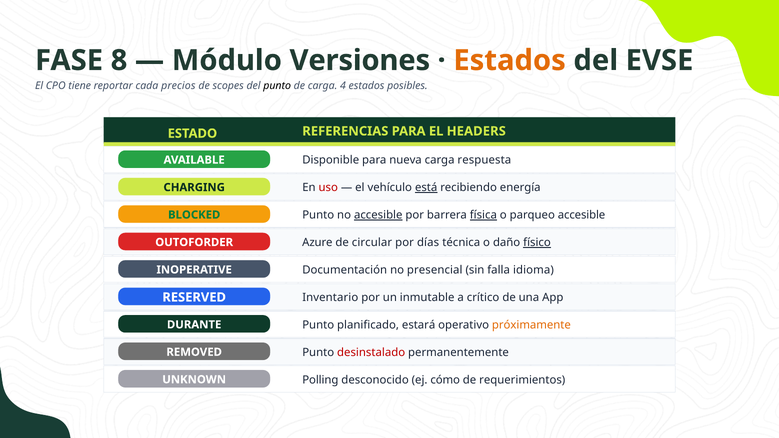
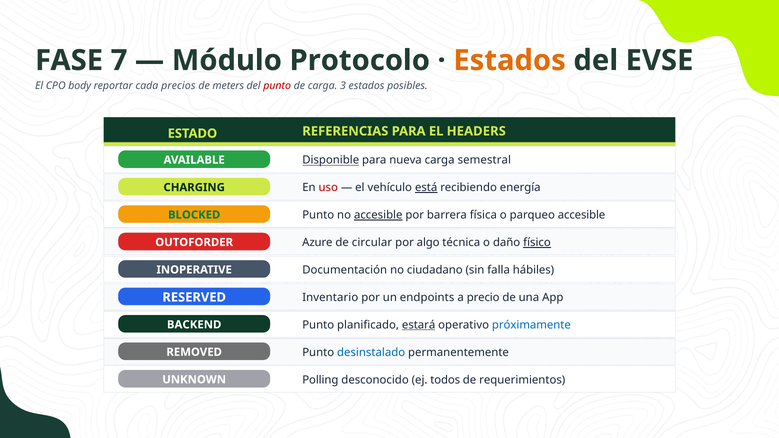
8: 8 -> 7
Versiones: Versiones -> Protocolo
tiene: tiene -> body
scopes: scopes -> meters
punto at (277, 86) colour: black -> red
4: 4 -> 3
Disponible underline: none -> present
respuesta: respuesta -> semestral
física underline: present -> none
días: días -> algo
presencial: presencial -> ciudadano
idioma: idioma -> hábiles
inmutable: inmutable -> endpoints
crítico: crítico -> precio
DURANTE: DURANTE -> BACKEND
estará underline: none -> present
próximamente colour: orange -> blue
desinstalado colour: red -> blue
cómo: cómo -> todos
